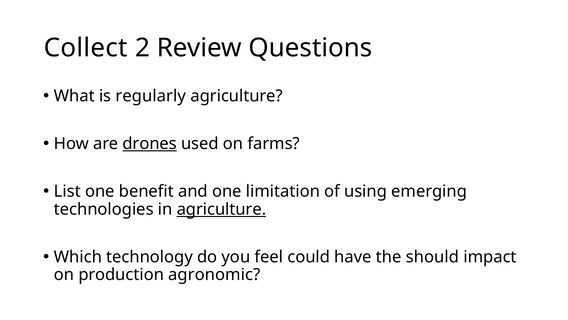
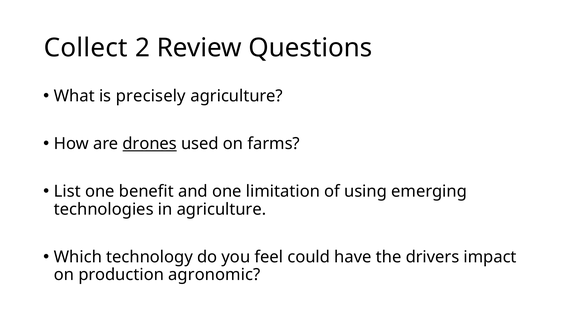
regularly: regularly -> precisely
agriculture at (221, 209) underline: present -> none
should: should -> drivers
